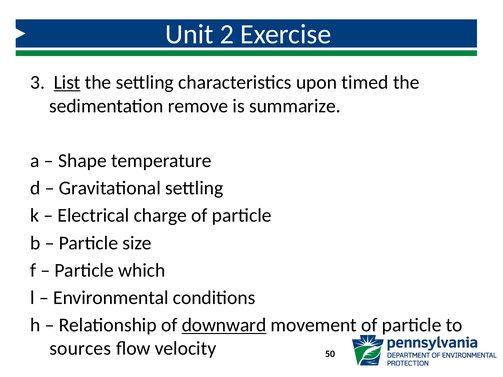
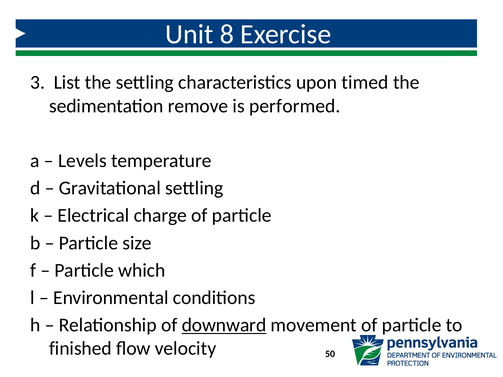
2: 2 -> 8
List underline: present -> none
summarize: summarize -> performed
Shape: Shape -> Levels
sources: sources -> finished
